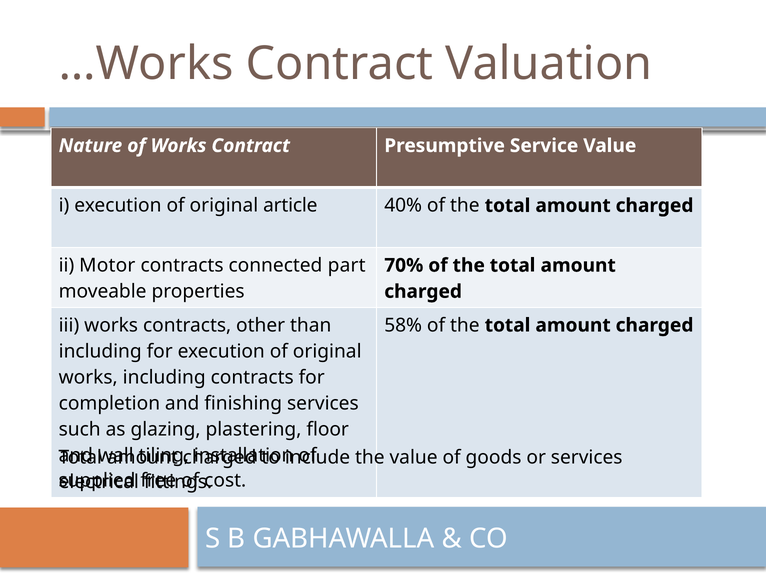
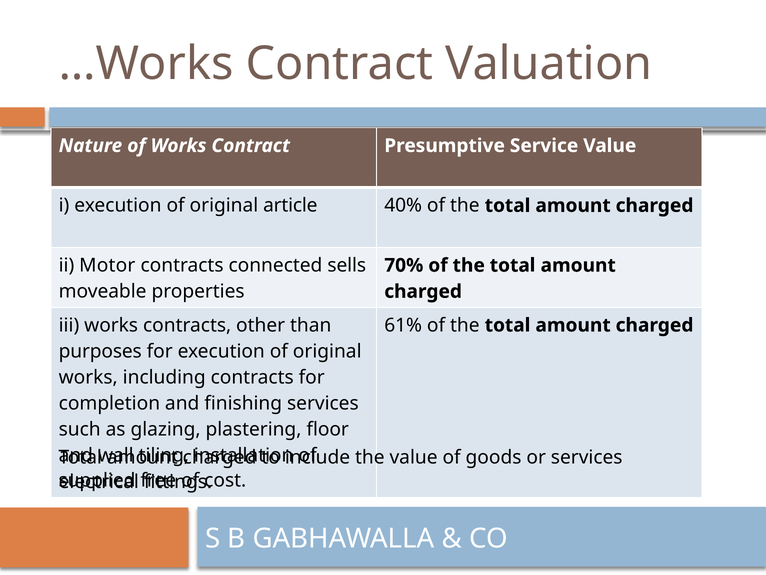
part: part -> sells
58%: 58% -> 61%
including at (100, 351): including -> purposes
